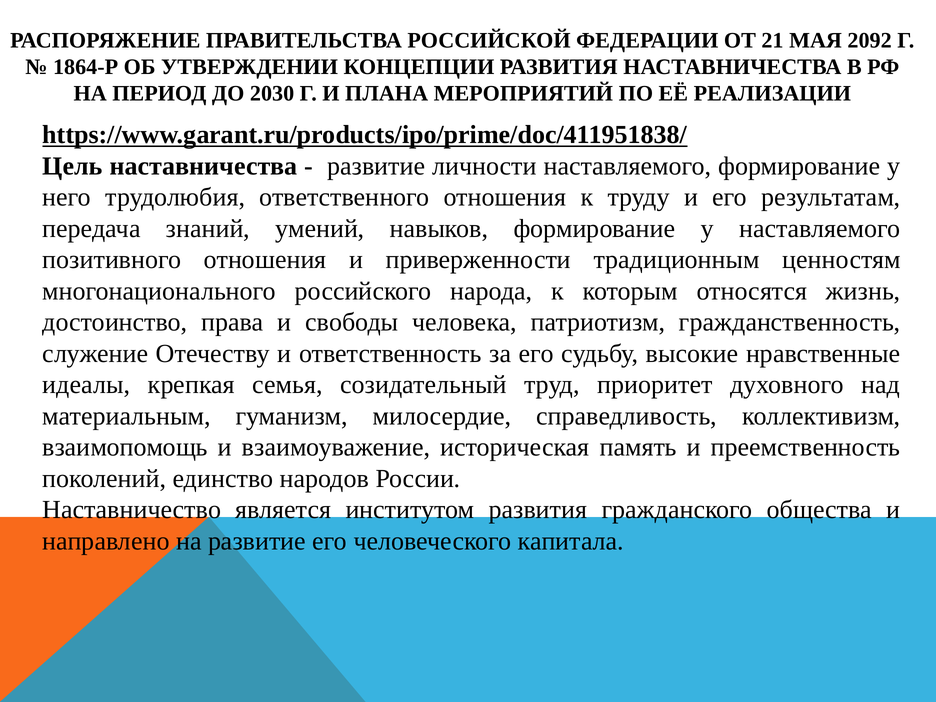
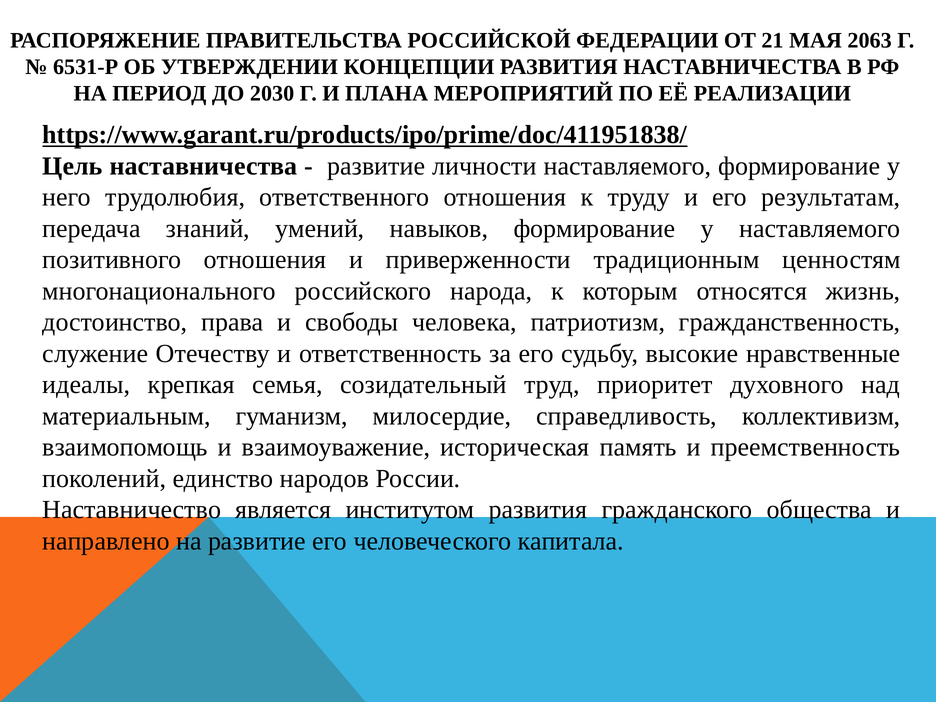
2092: 2092 -> 2063
1864-Р: 1864-Р -> 6531-Р
